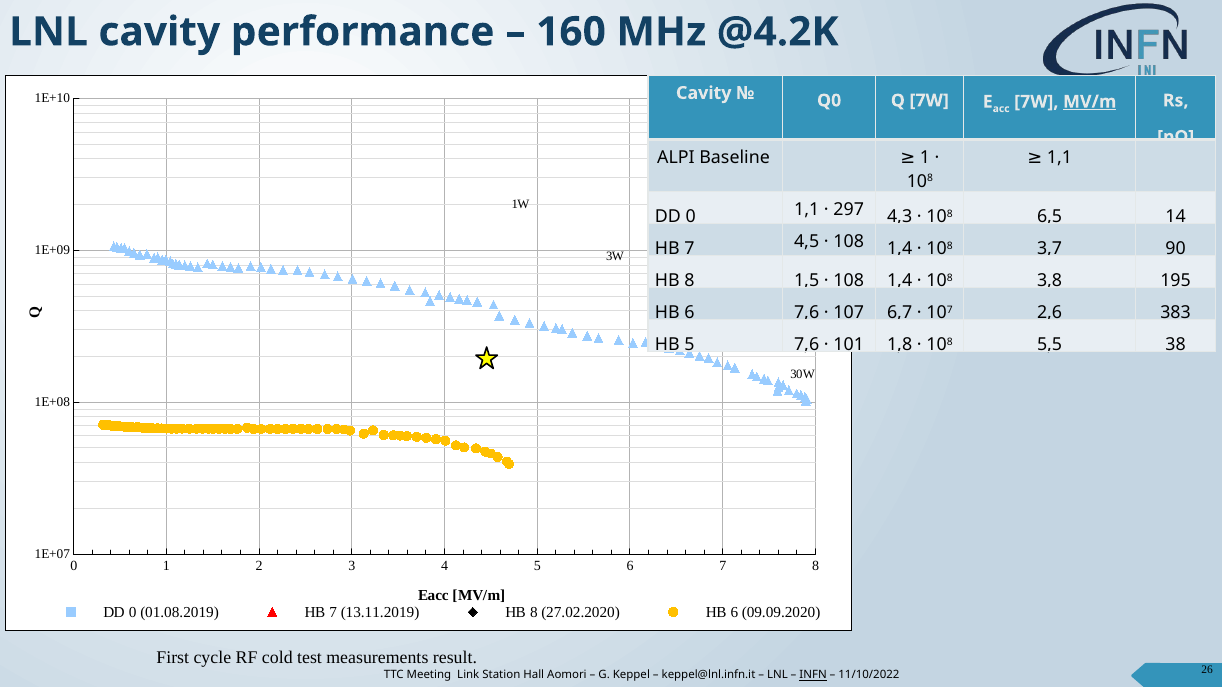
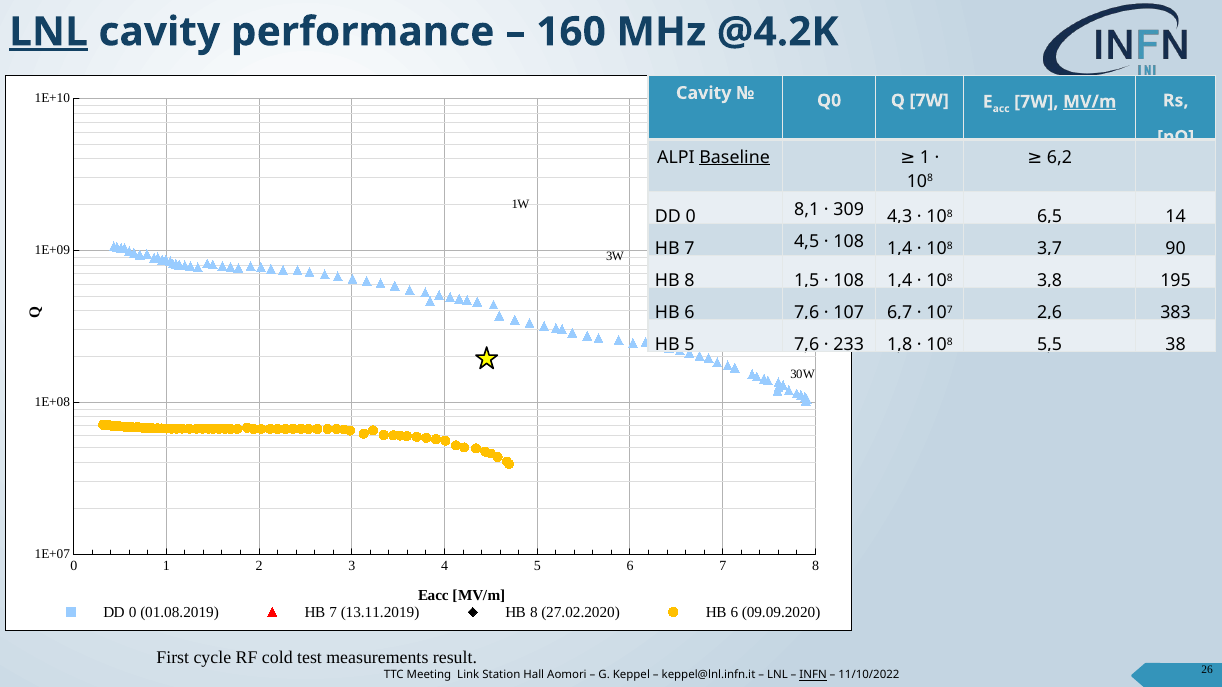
LNL at (48, 32) underline: none -> present
1,1 at (1059, 157): 1,1 -> 6,2
Baseline underline: none -> present
1,1 at (807, 209): 1,1 -> 8,1
297: 297 -> 309
101: 101 -> 233
